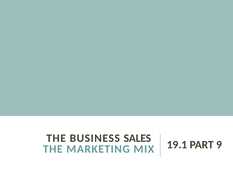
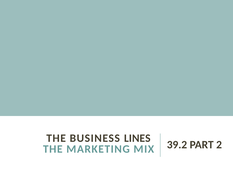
SALES: SALES -> LINES
19.1: 19.1 -> 39.2
9: 9 -> 2
